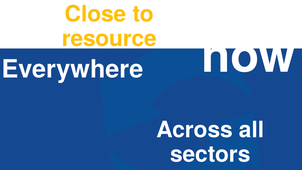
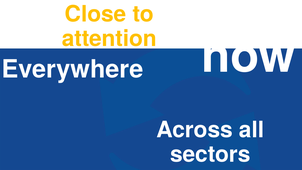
resource: resource -> attention
